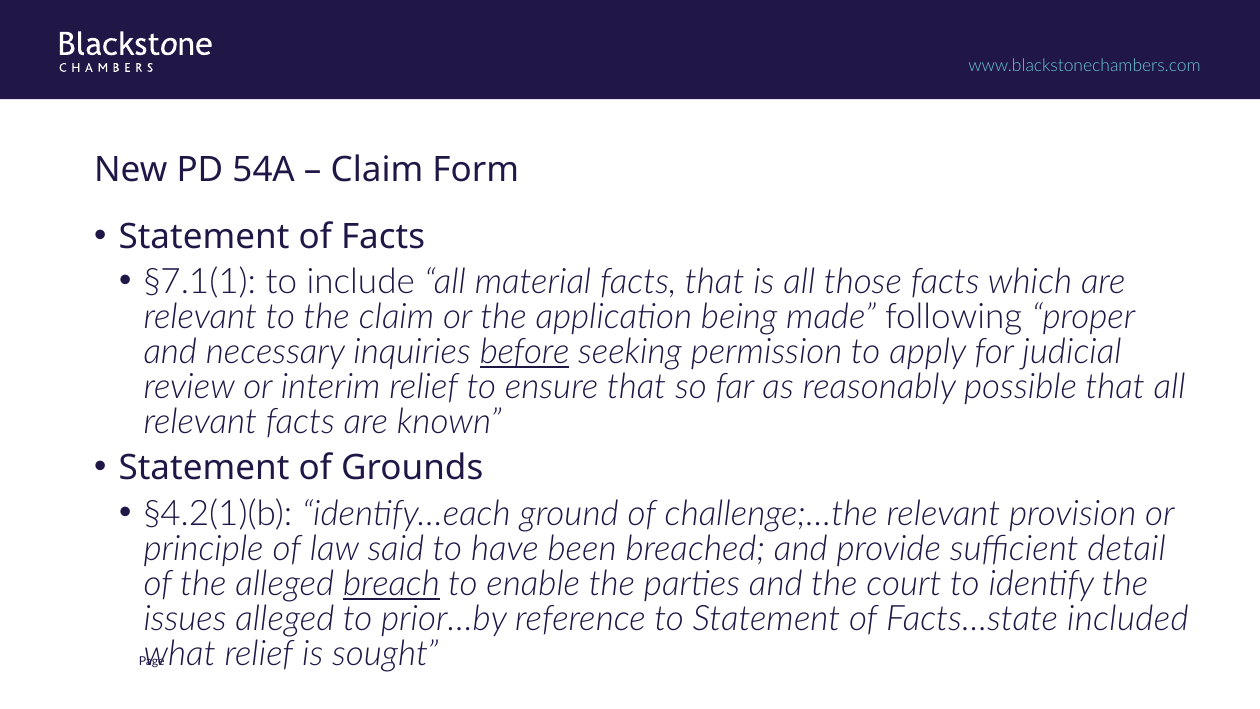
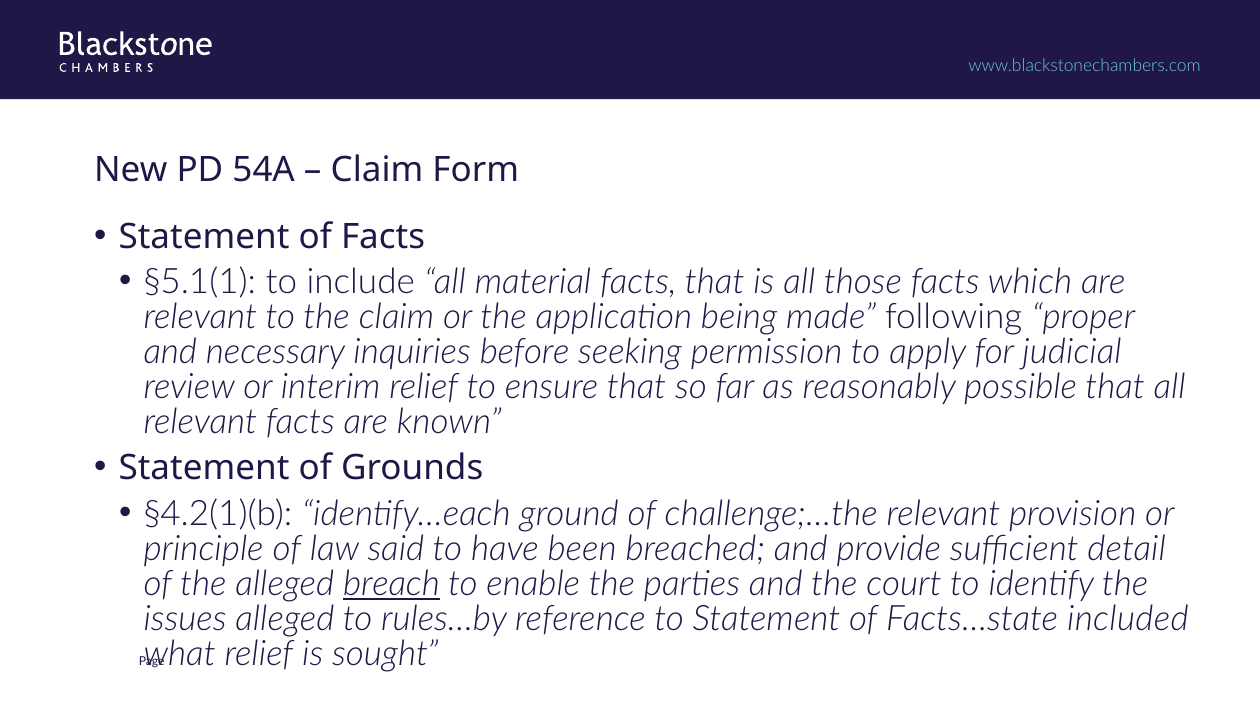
§7.1(1: §7.1(1 -> §5.1(1
before underline: present -> none
prior…by: prior…by -> rules…by
